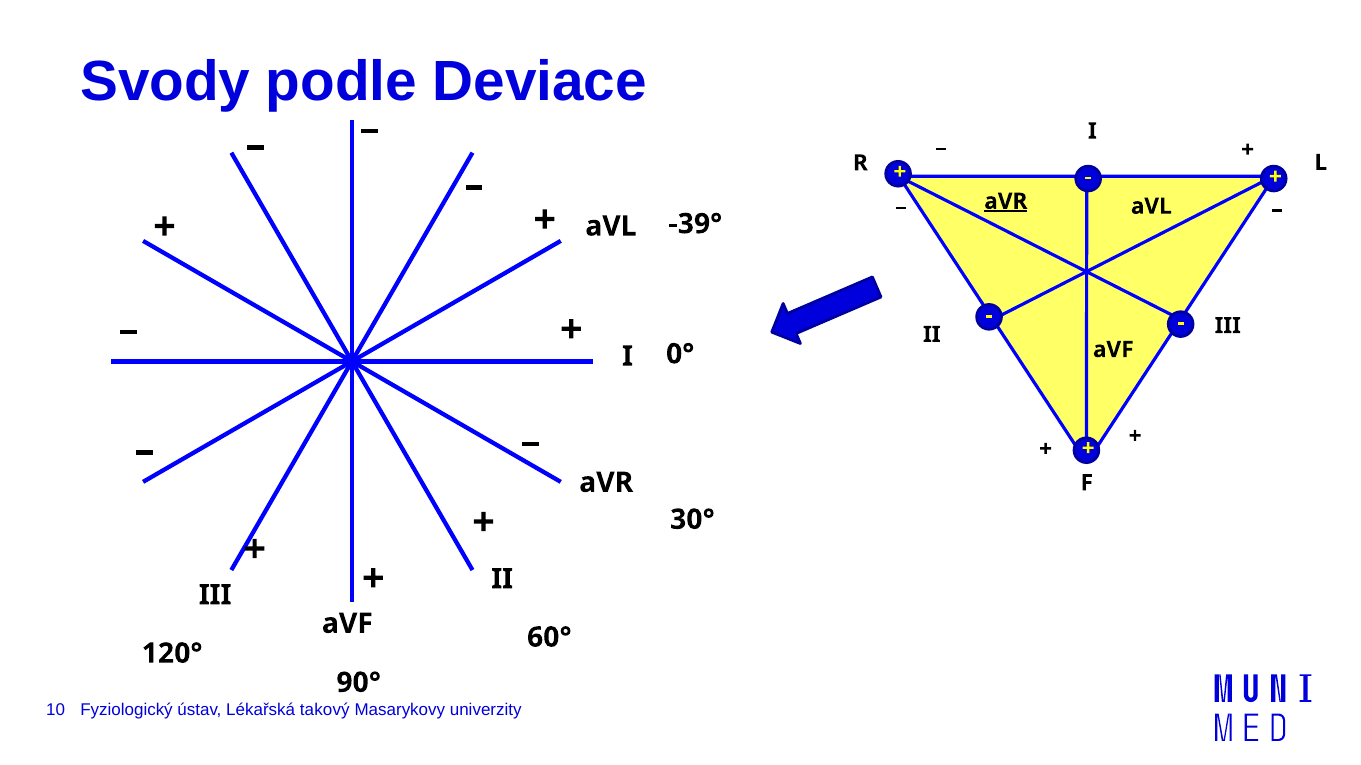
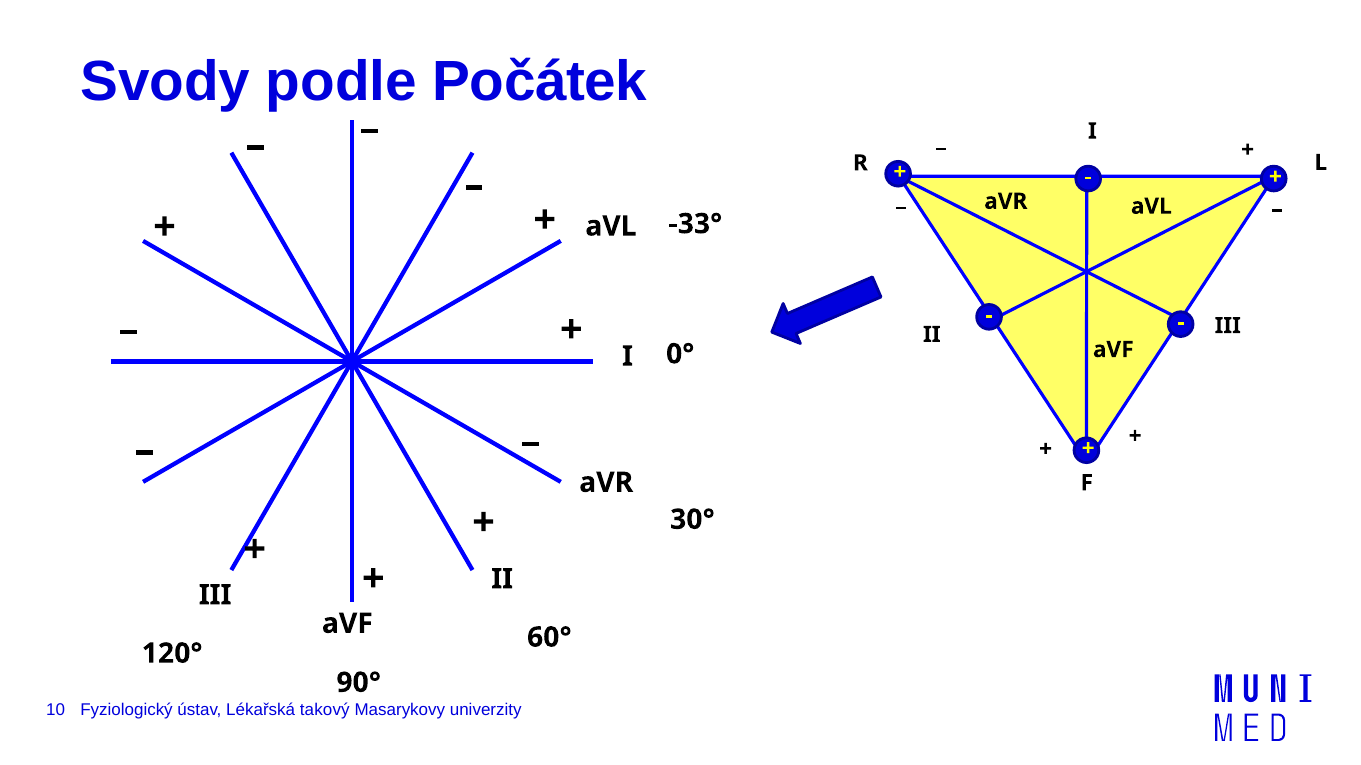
Deviace: Deviace -> Počátek
aVR at (1006, 201) underline: present -> none
-39°: -39° -> -33°
